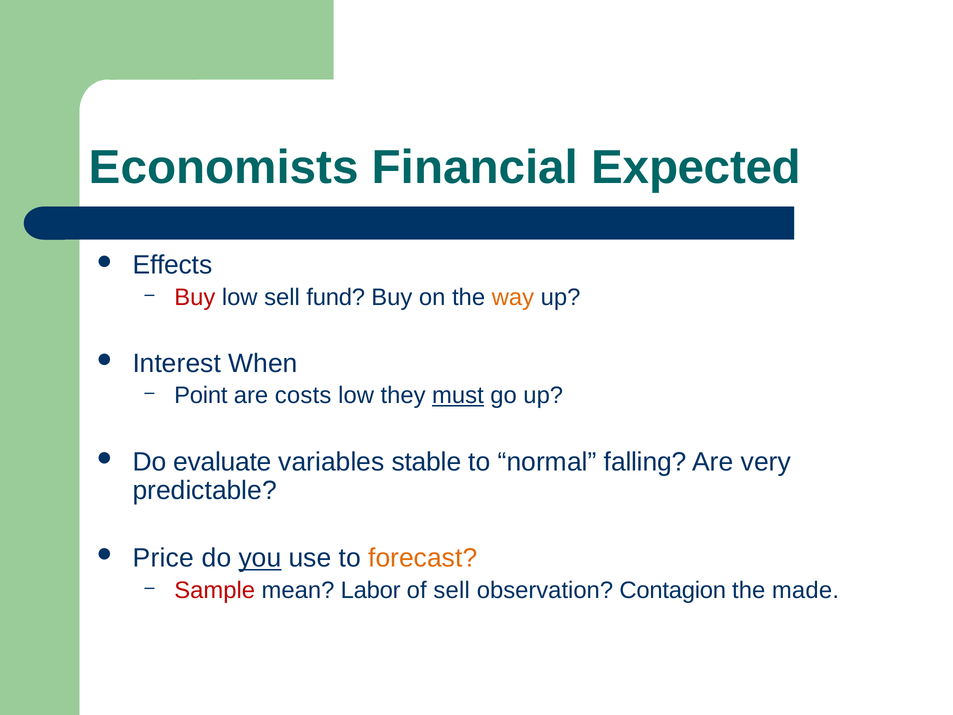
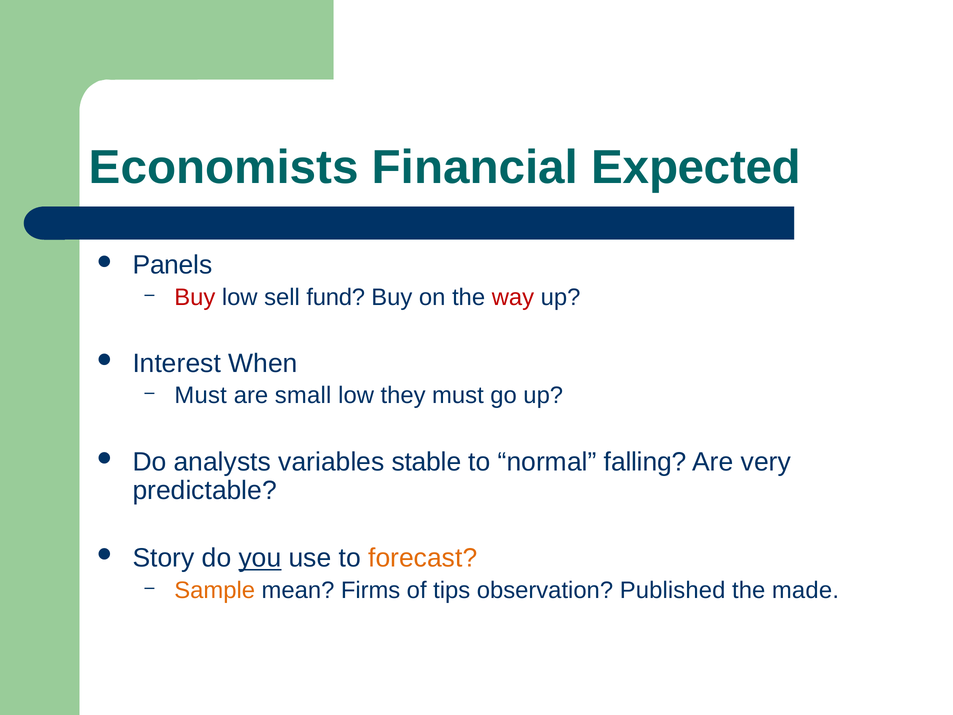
Effects: Effects -> Panels
way colour: orange -> red
Point at (201, 395): Point -> Must
costs: costs -> small
must at (458, 395) underline: present -> none
evaluate: evaluate -> analysts
Price: Price -> Story
Sample colour: red -> orange
Labor: Labor -> Firms
of sell: sell -> tips
Contagion: Contagion -> Published
